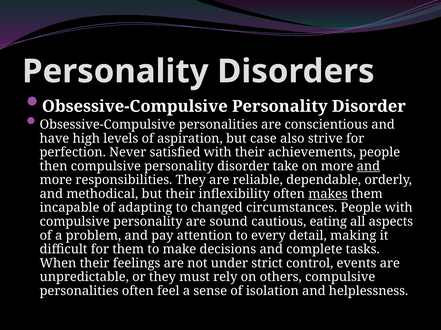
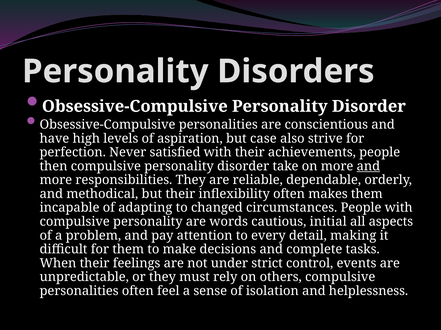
makes underline: present -> none
sound: sound -> words
eating: eating -> initial
